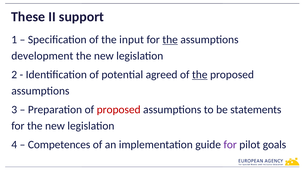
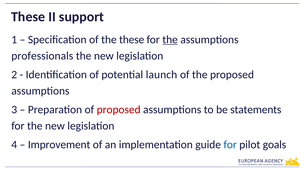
the input: input -> these
development: development -> professionals
agreed: agreed -> launch
the at (200, 75) underline: present -> none
Competences: Competences -> Improvement
for at (230, 145) colour: purple -> blue
